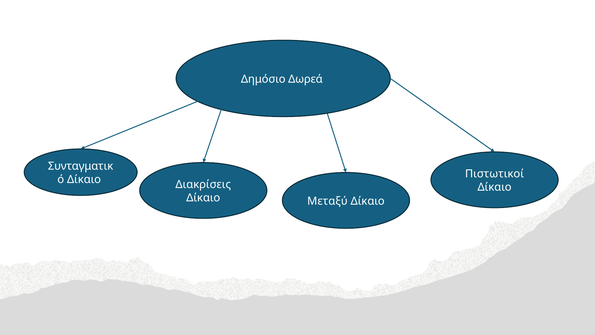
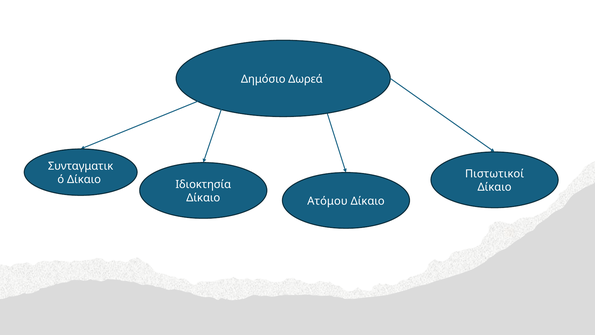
Διακρίσεις: Διακρίσεις -> Ιδιοκτησία
Μεταξύ: Μεταξύ -> Ατόμου
